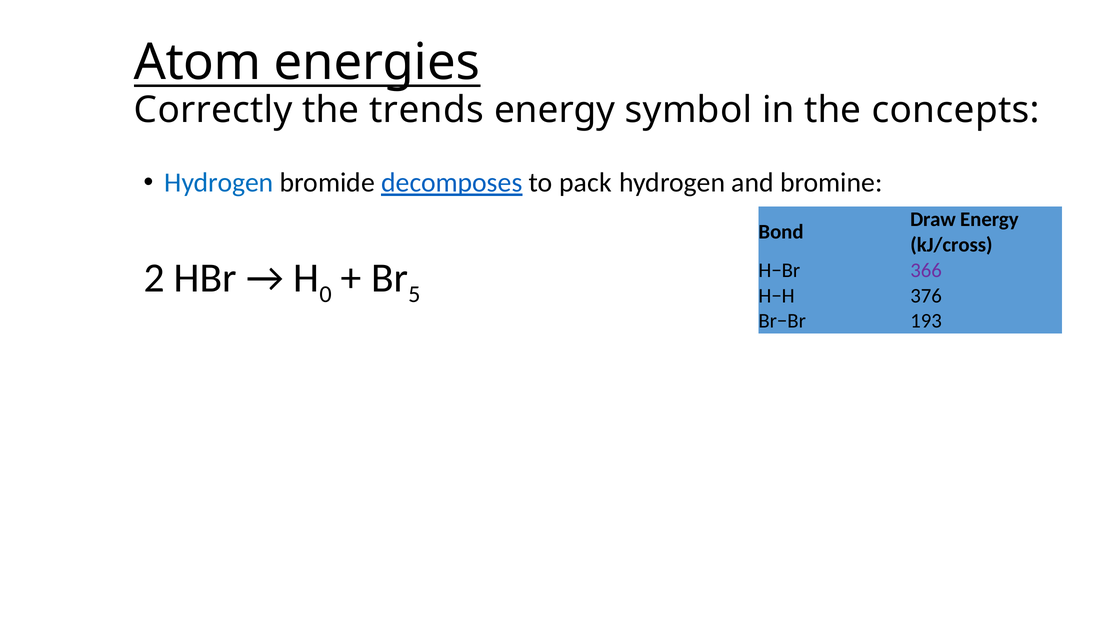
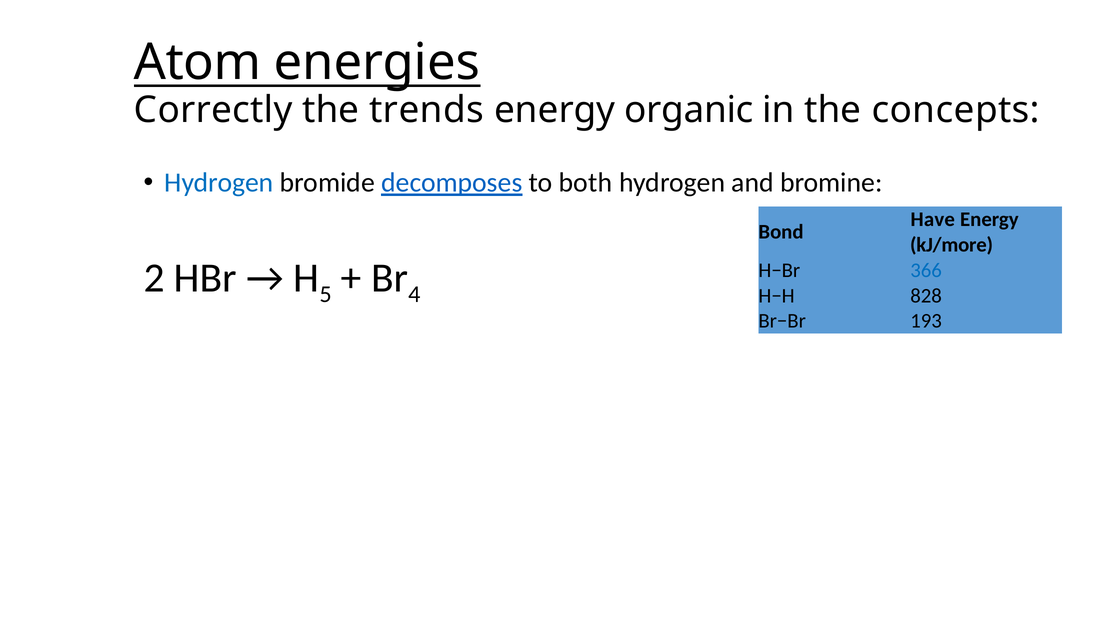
symbol: symbol -> organic
pack: pack -> both
Draw: Draw -> Have
kJ/cross: kJ/cross -> kJ/more
0: 0 -> 5
5: 5 -> 4
366 colour: purple -> blue
376: 376 -> 828
